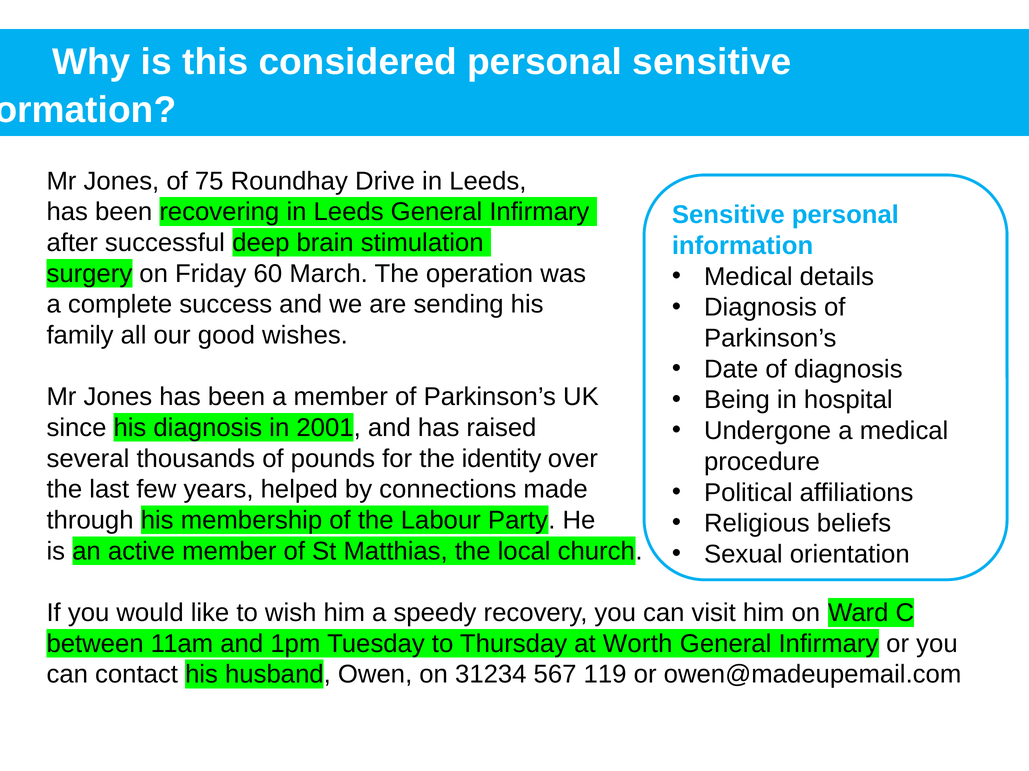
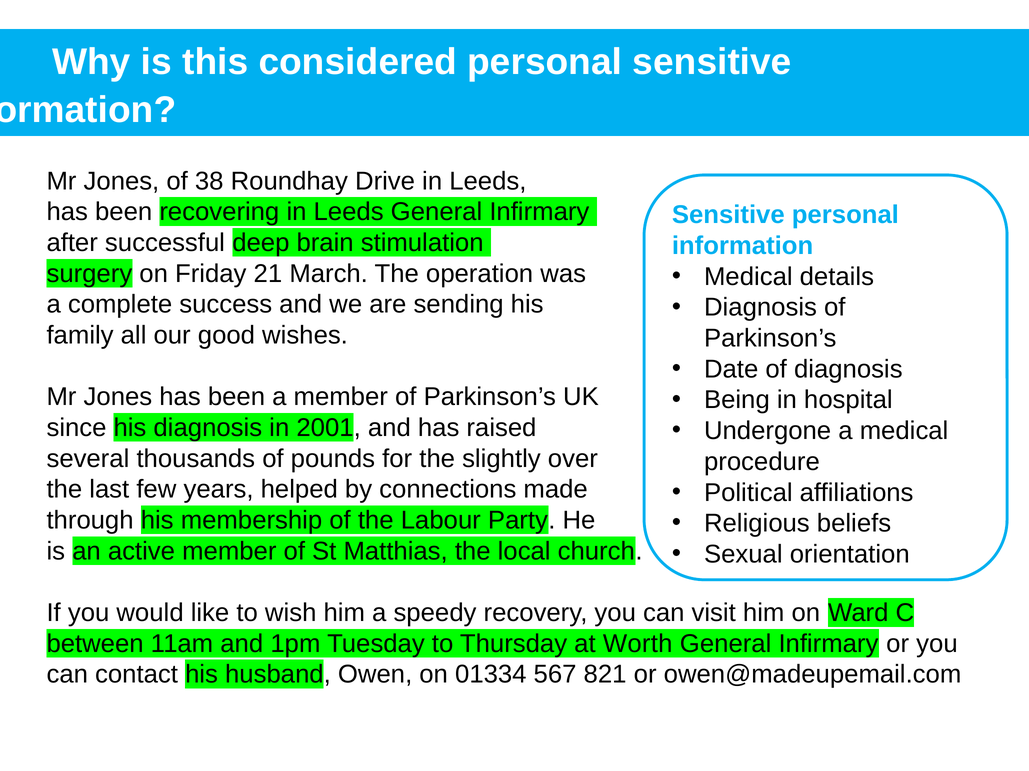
75: 75 -> 38
60: 60 -> 21
identity: identity -> slightly
31234: 31234 -> 01334
119: 119 -> 821
